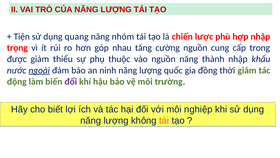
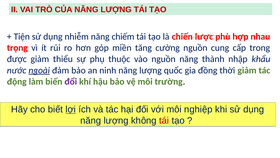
quang: quang -> nhiễm
nhóm: nhóm -> chiếm
hợp nhập: nhập -> nhau
nhau: nhau -> miền
lợi underline: none -> present
tái at (164, 120) colour: orange -> red
